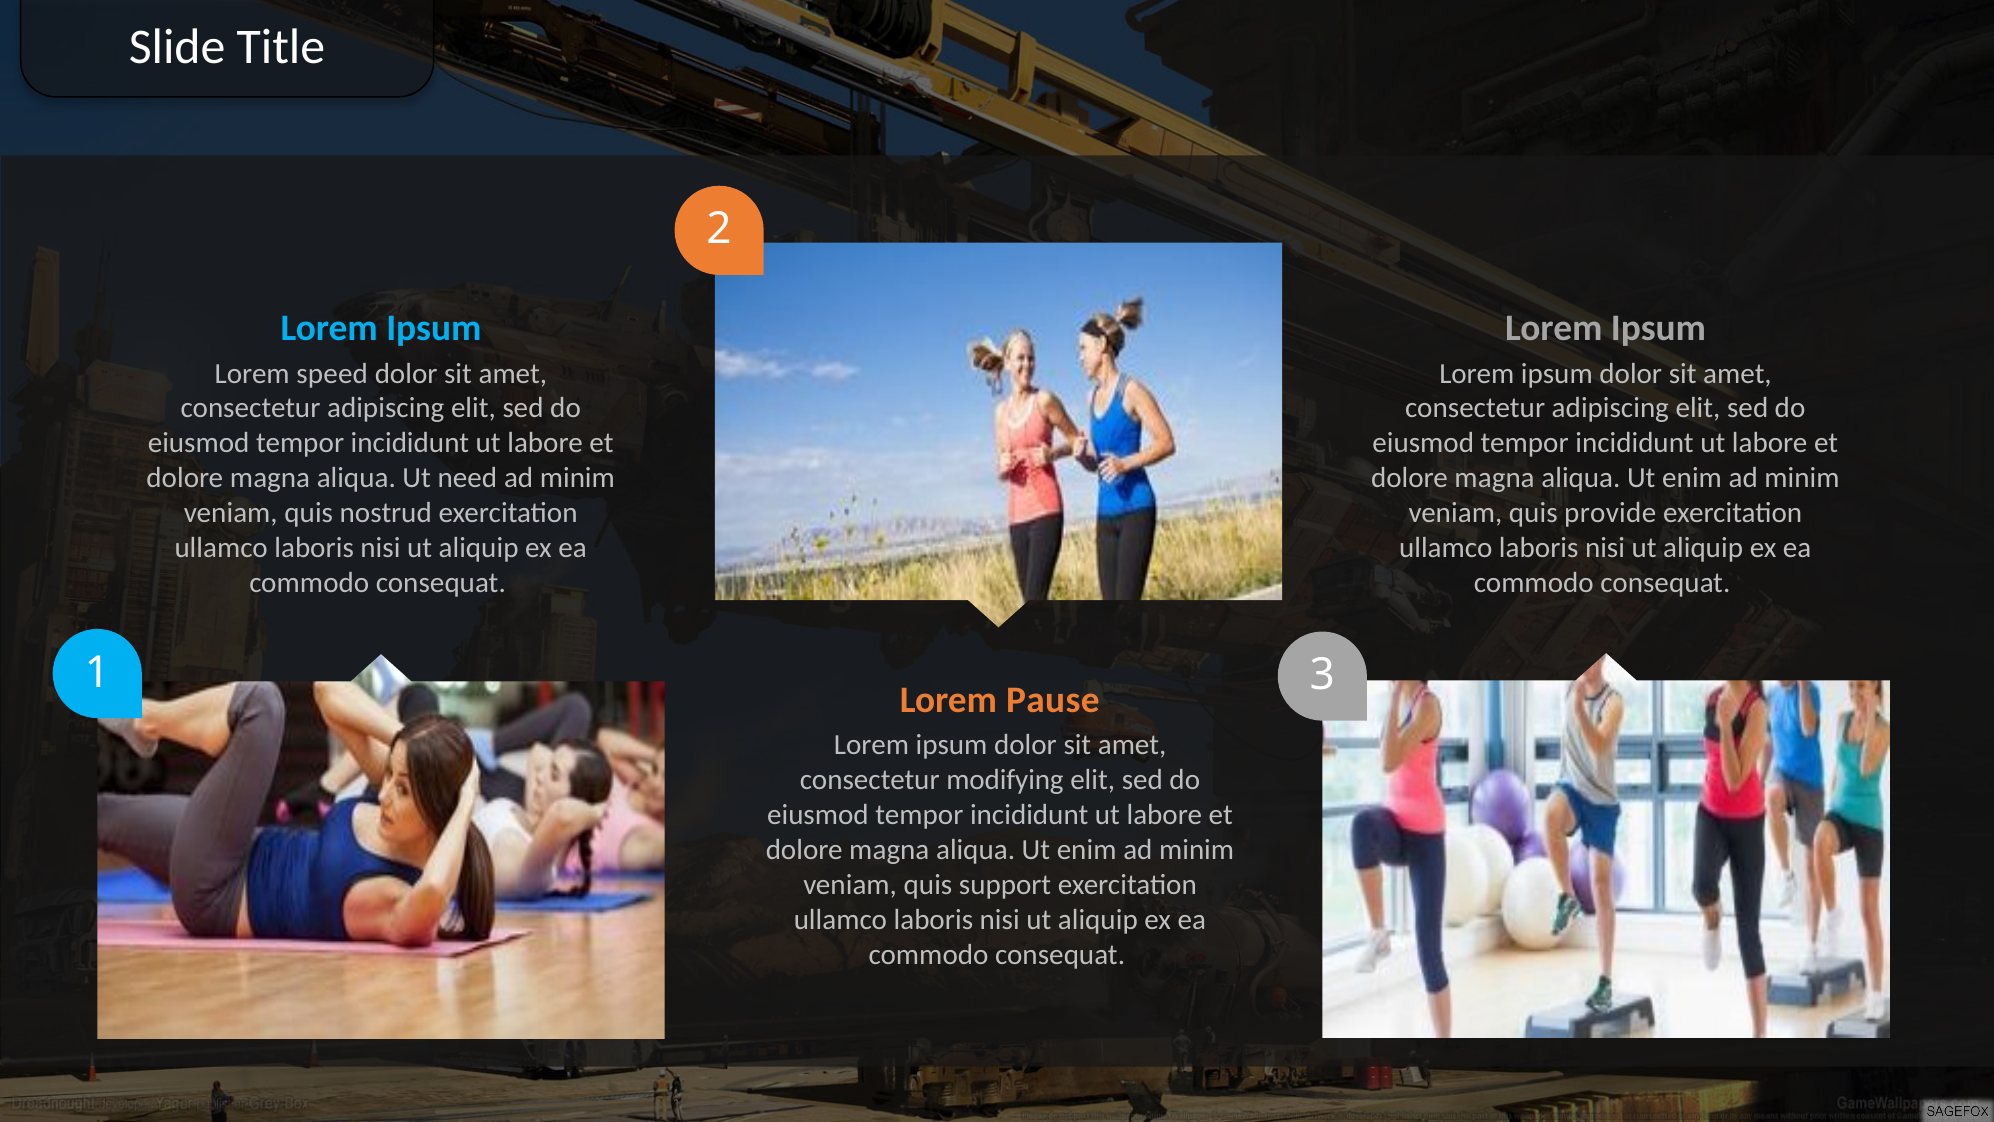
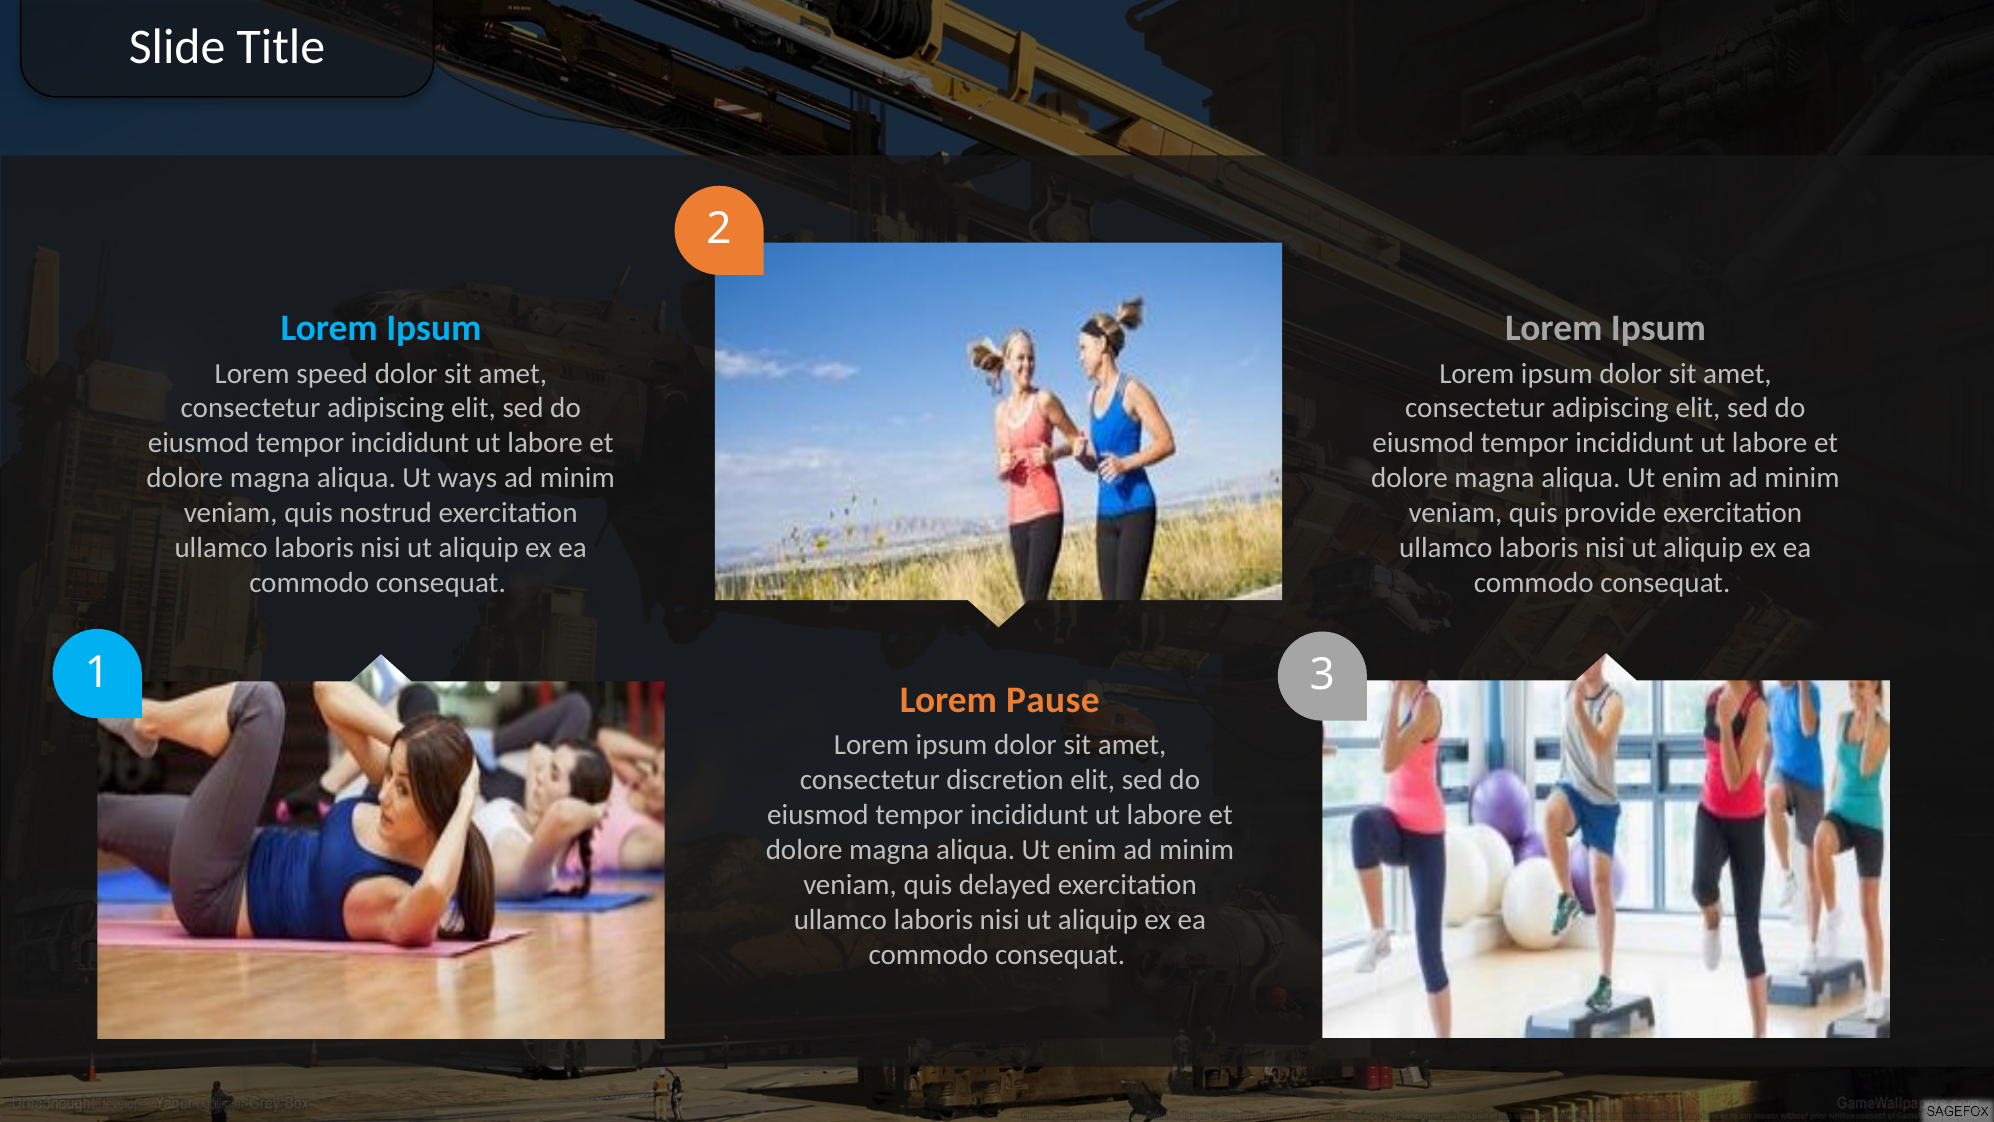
need: need -> ways
modifying: modifying -> discretion
support: support -> delayed
